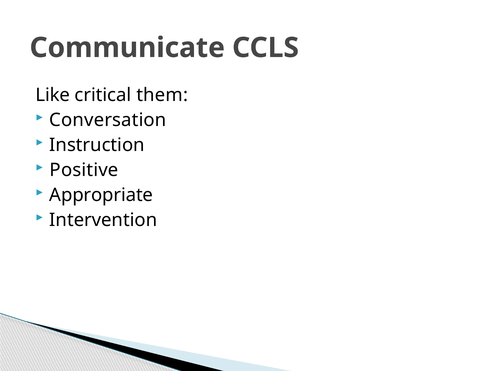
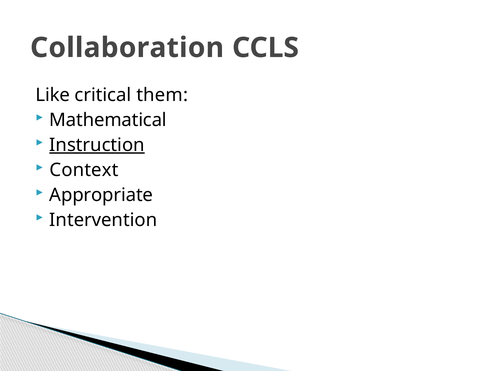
Communicate: Communicate -> Collaboration
Conversation: Conversation -> Mathematical
Instruction underline: none -> present
Positive: Positive -> Context
